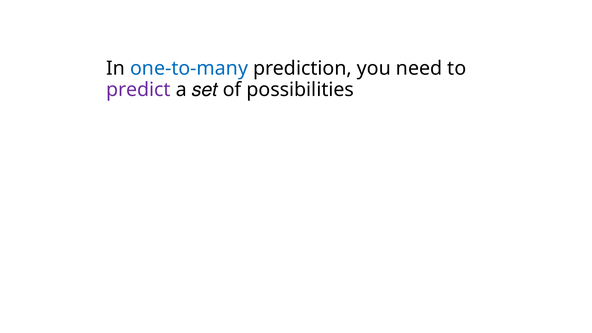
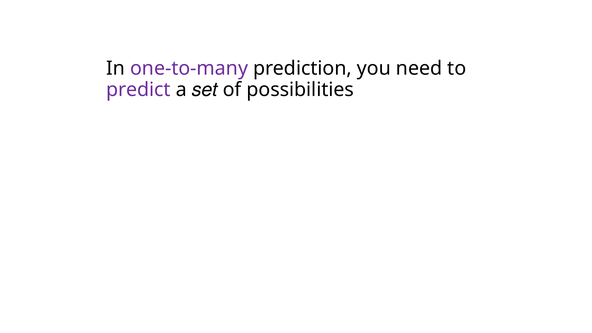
one-to-many colour: blue -> purple
